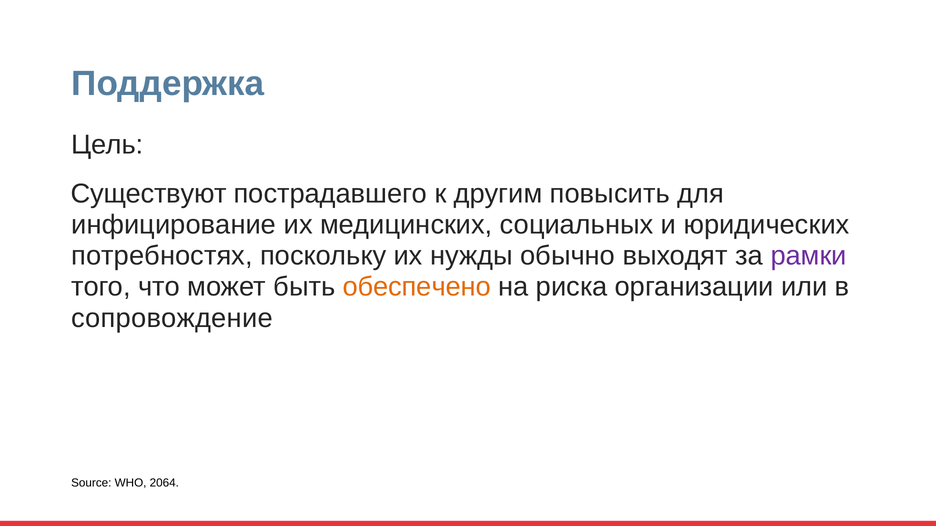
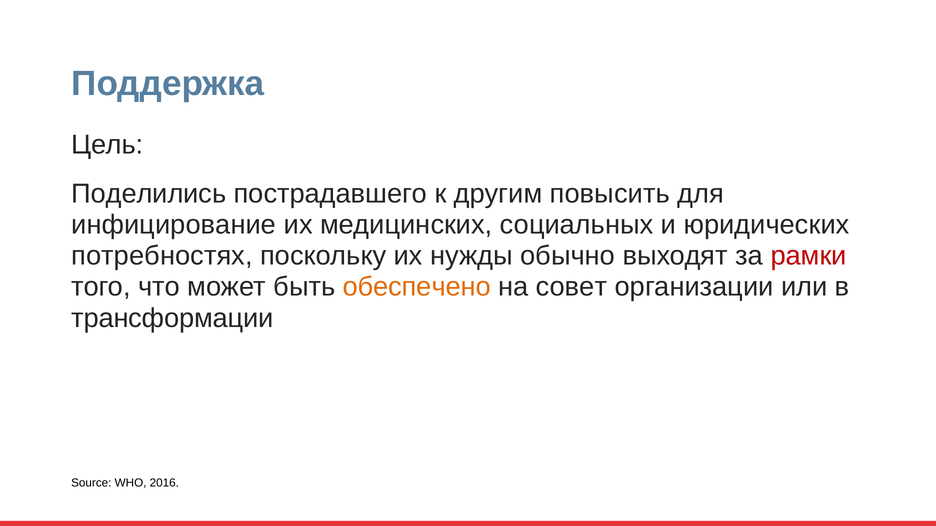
Существуют: Существуют -> Поделились
рамки colour: purple -> red
риска: риска -> совет
сопровождение: сопровождение -> трансформации
2064: 2064 -> 2016
